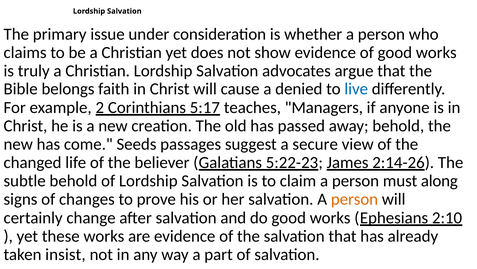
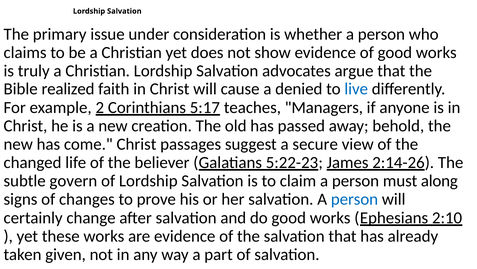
belongs: belongs -> realized
come Seeds: Seeds -> Christ
subtle behold: behold -> govern
person at (354, 199) colour: orange -> blue
insist: insist -> given
